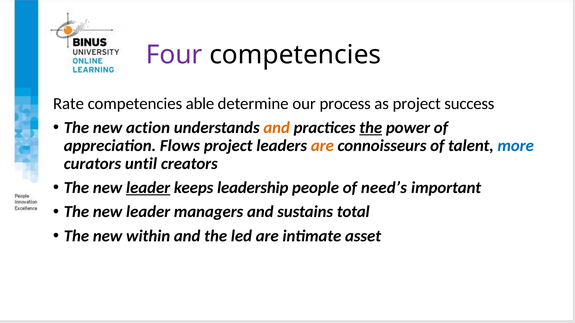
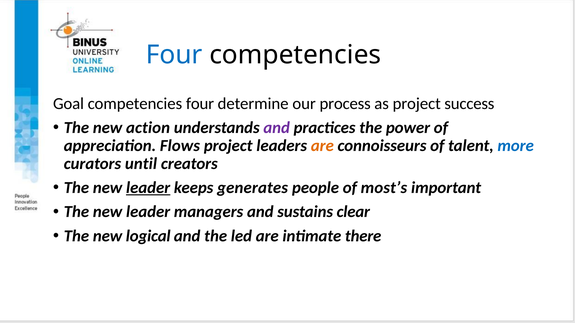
Four at (174, 55) colour: purple -> blue
Rate: Rate -> Goal
competencies able: able -> four
and at (277, 128) colour: orange -> purple
the at (371, 128) underline: present -> none
leadership: leadership -> generates
need’s: need’s -> most’s
total: total -> clear
within: within -> logical
asset: asset -> there
